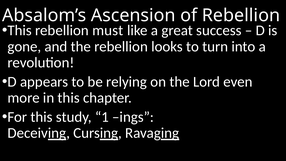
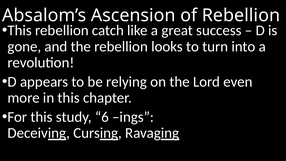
must: must -> catch
1: 1 -> 6
